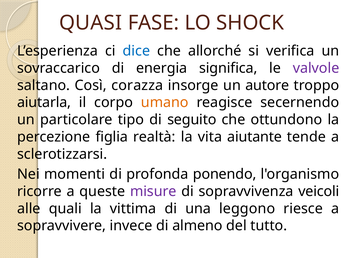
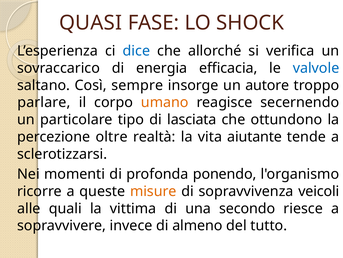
significa: significa -> efficacia
valvole colour: purple -> blue
corazza: corazza -> sempre
aiutarla: aiutarla -> parlare
seguito: seguito -> lasciata
figlia: figlia -> oltre
misure colour: purple -> orange
leggono: leggono -> secondo
